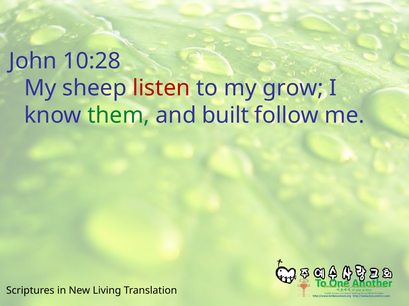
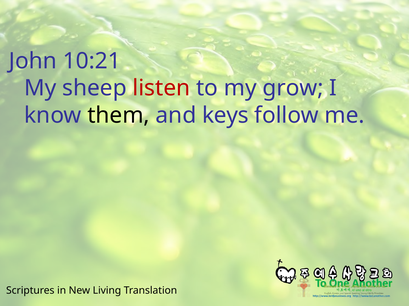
10:28: 10:28 -> 10:21
them colour: green -> black
built: built -> keys
